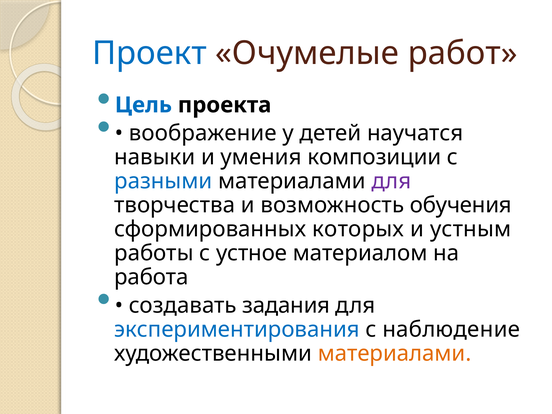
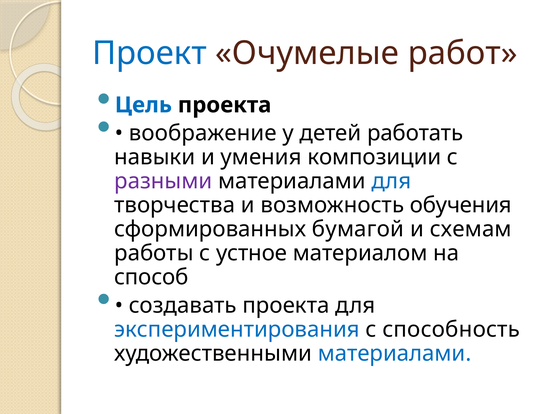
научатся: научатся -> работать
разными colour: blue -> purple
для at (391, 181) colour: purple -> blue
которых: которых -> бумагой
устным: устным -> схемам
работа: работа -> способ
создавать задания: задания -> проекта
наблюдение: наблюдение -> способность
материалами at (394, 353) colour: orange -> blue
